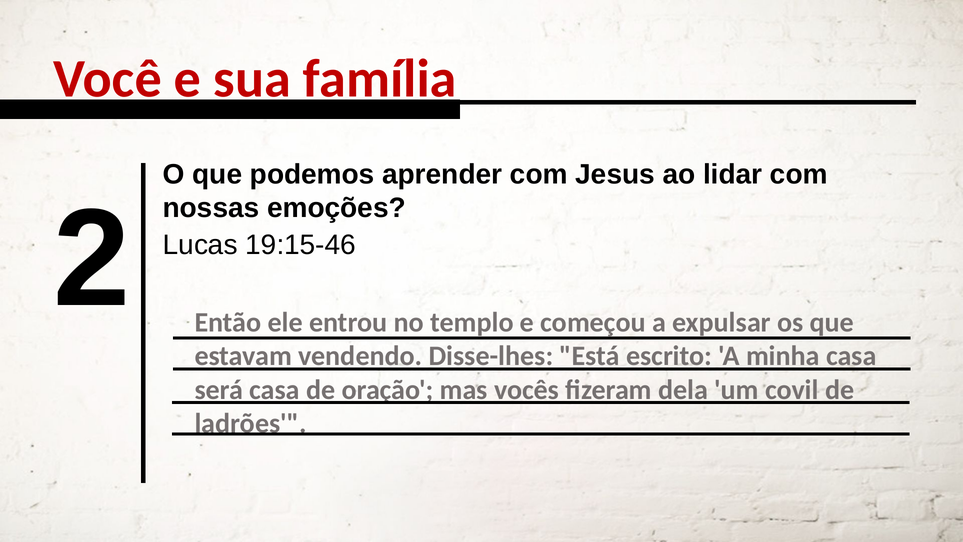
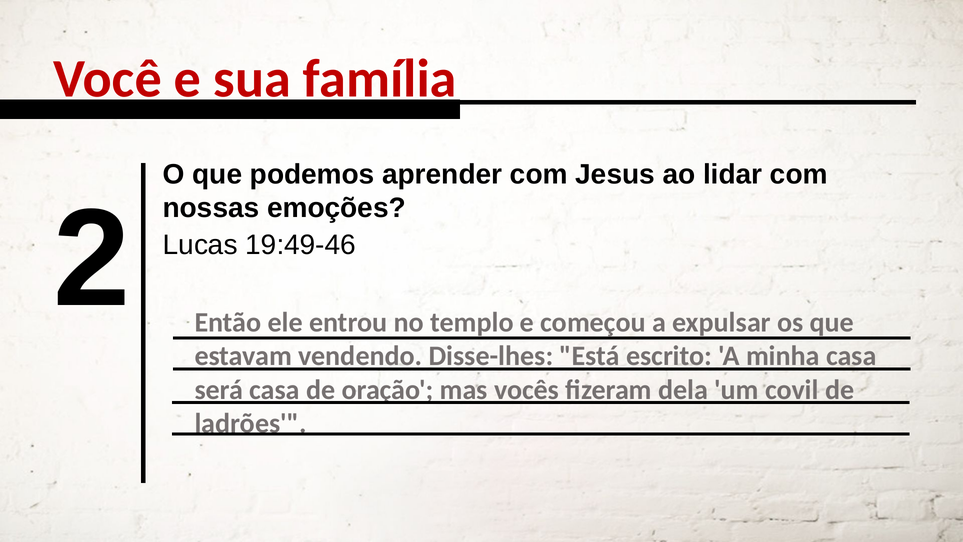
19:15-46: 19:15-46 -> 19:49-46
